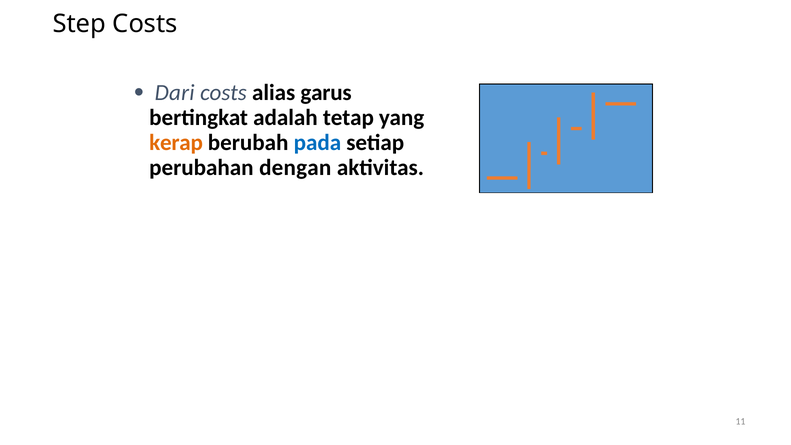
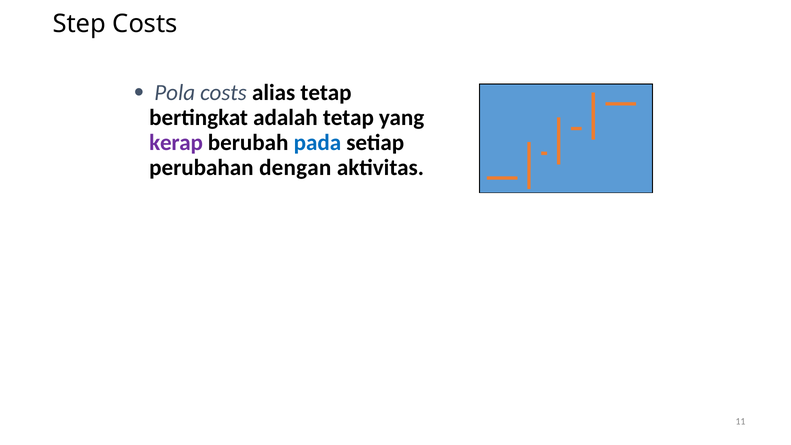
Dari: Dari -> Pola
alias garus: garus -> tetap
kerap colour: orange -> purple
